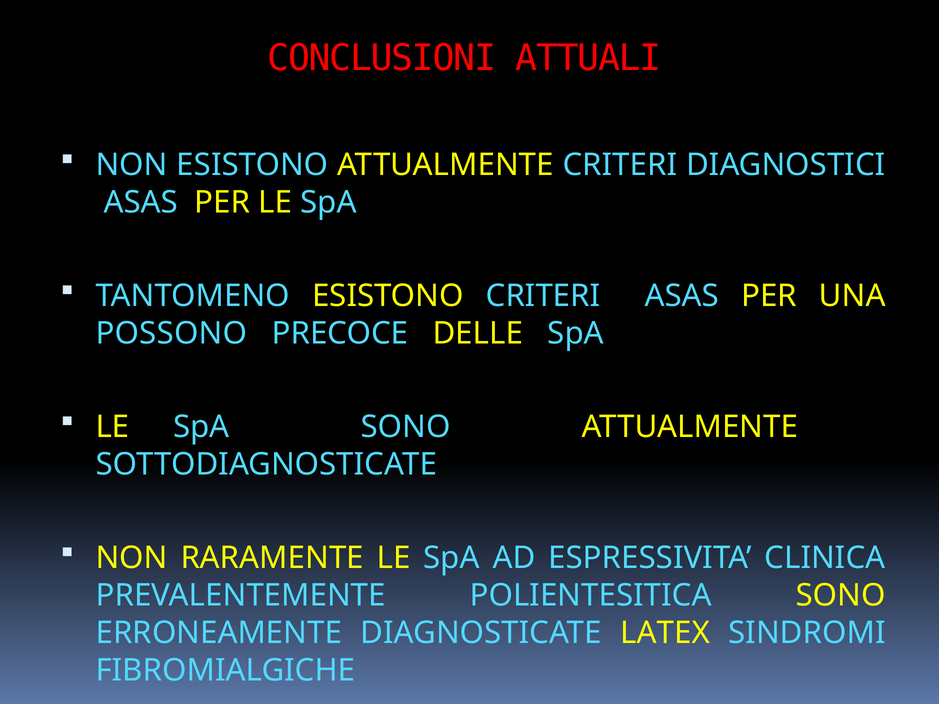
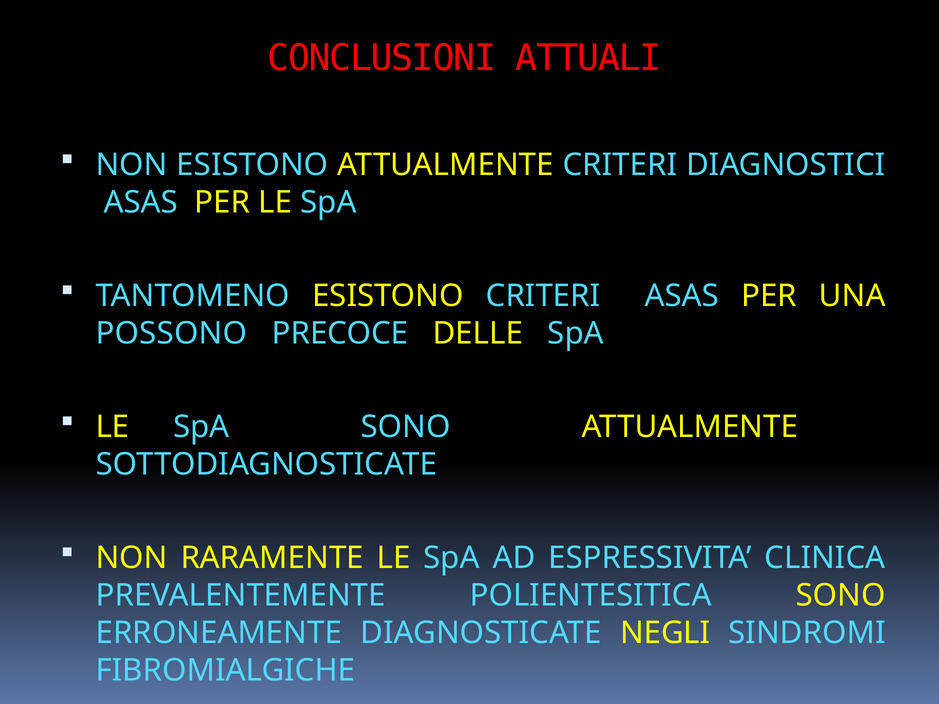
LATEX: LATEX -> NEGLI
